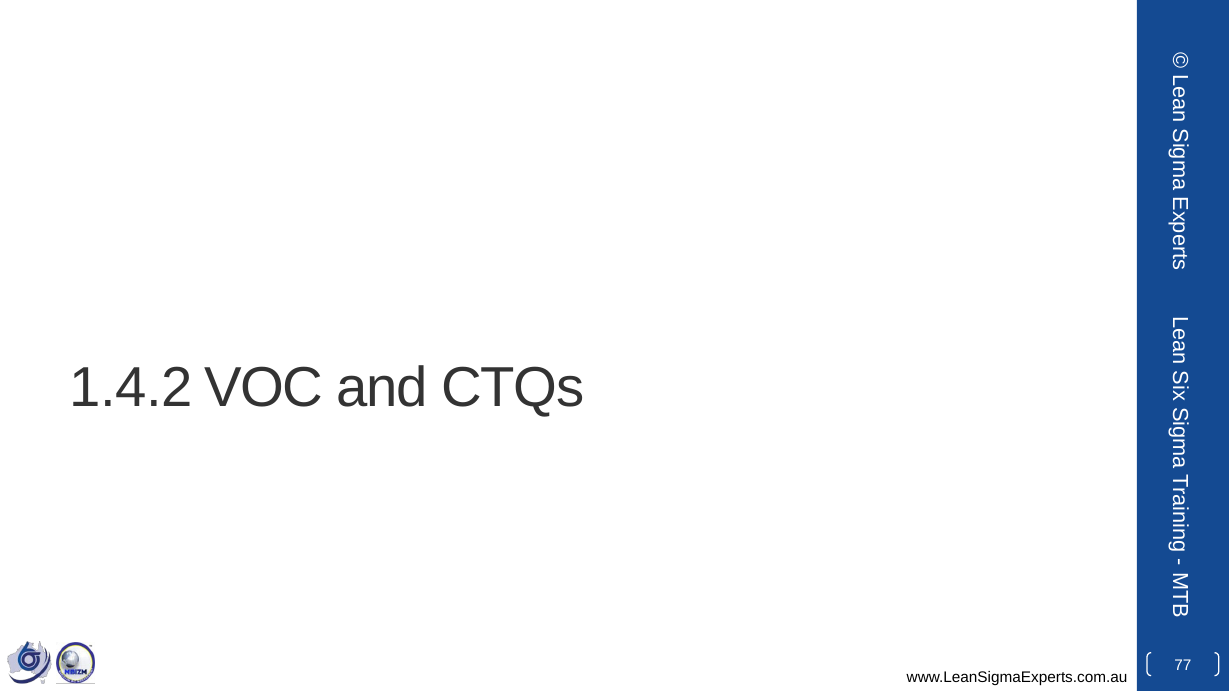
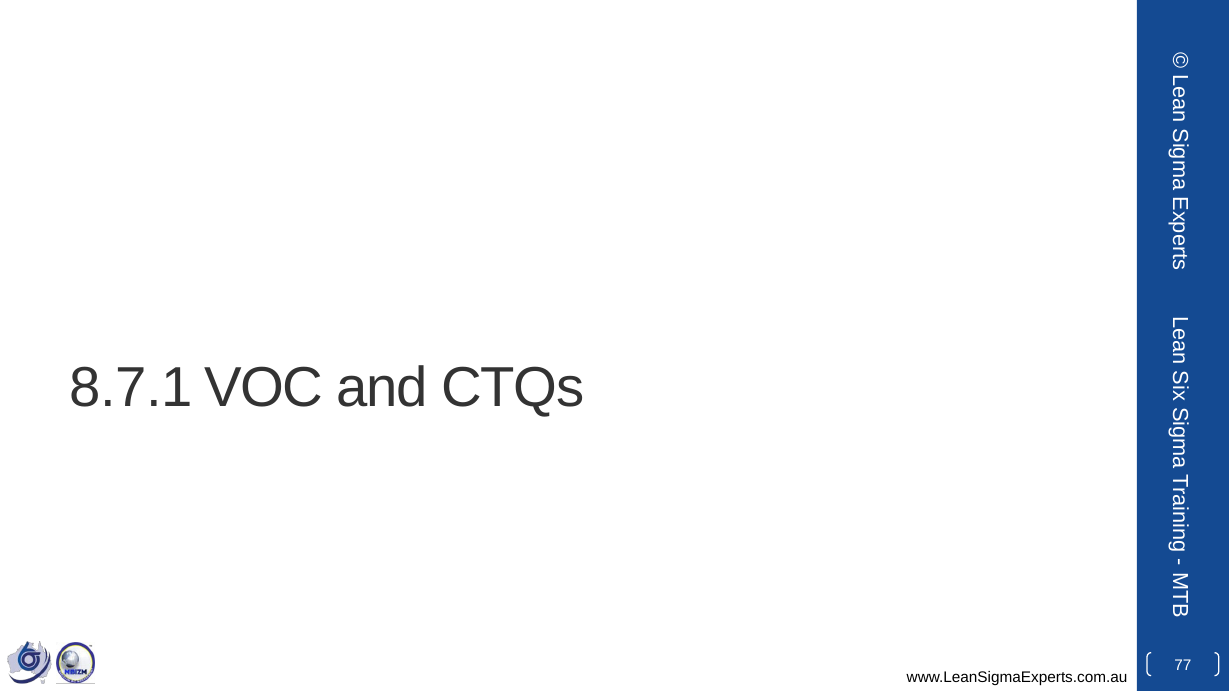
1.4.2: 1.4.2 -> 8.7.1
